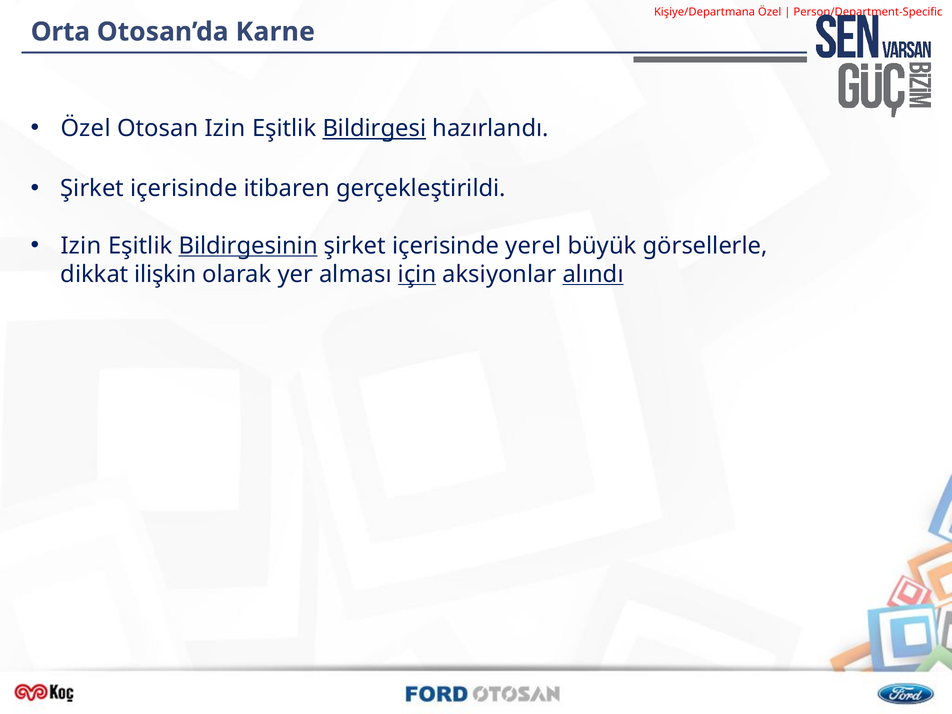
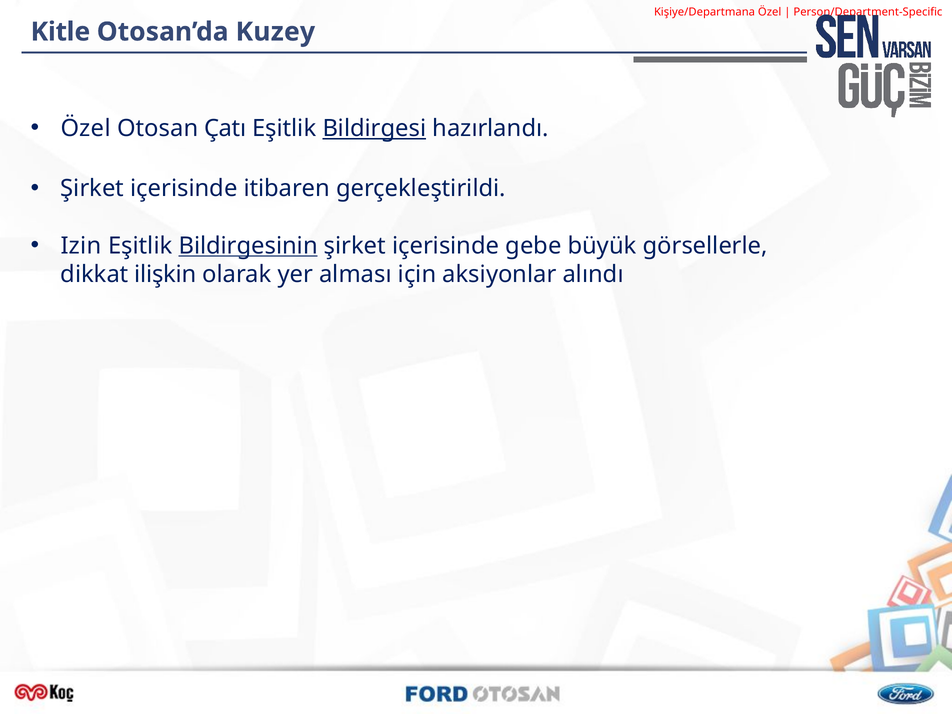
Orta: Orta -> Kitle
Karne: Karne -> Kuzey
Otosan Izin: Izin -> Çatı
yerel: yerel -> gebe
için underline: present -> none
alındı underline: present -> none
